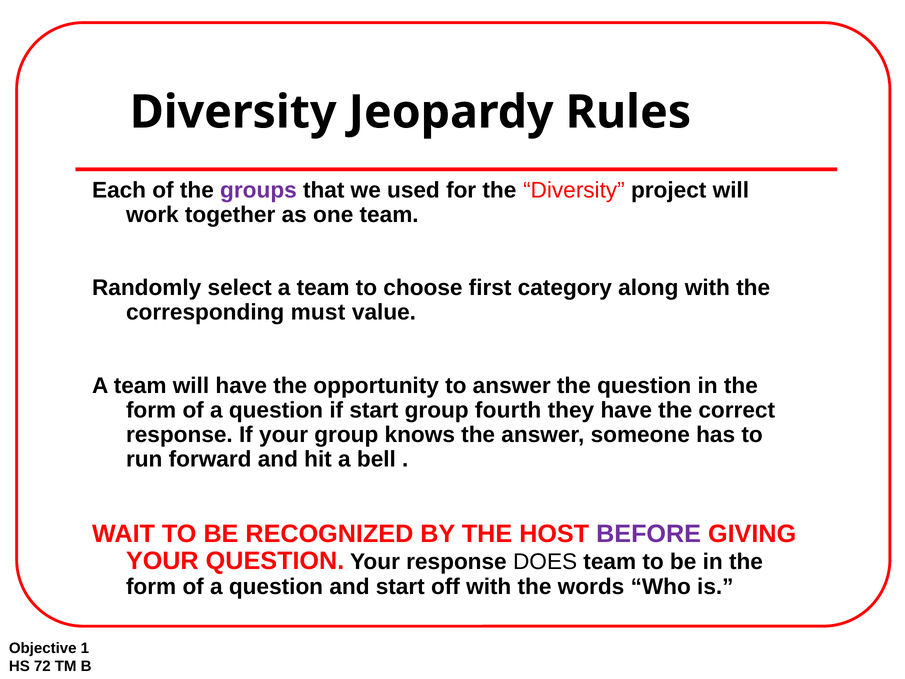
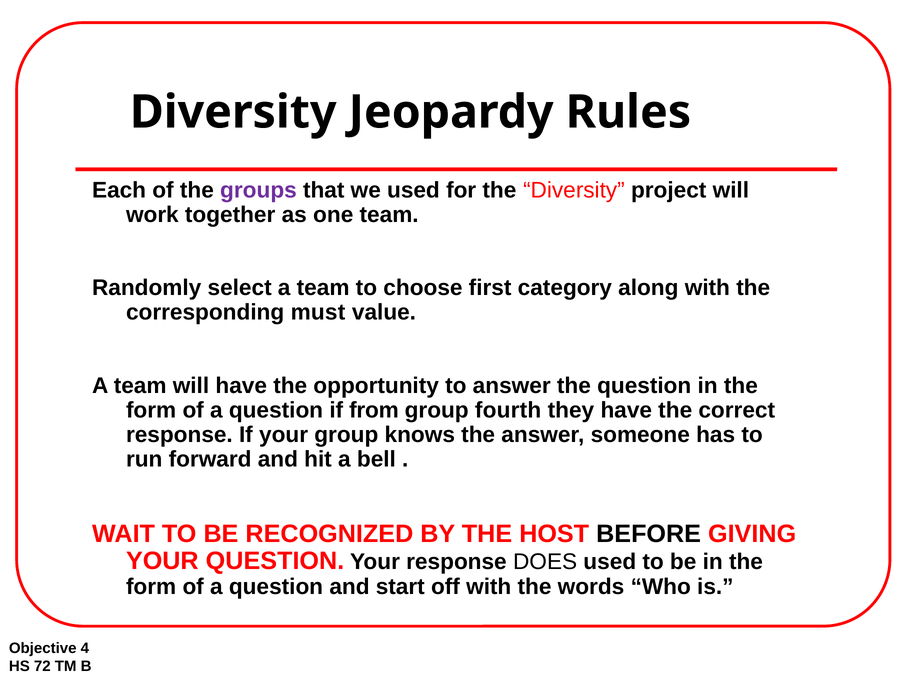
if start: start -> from
BEFORE colour: purple -> black
DOES team: team -> used
1: 1 -> 4
